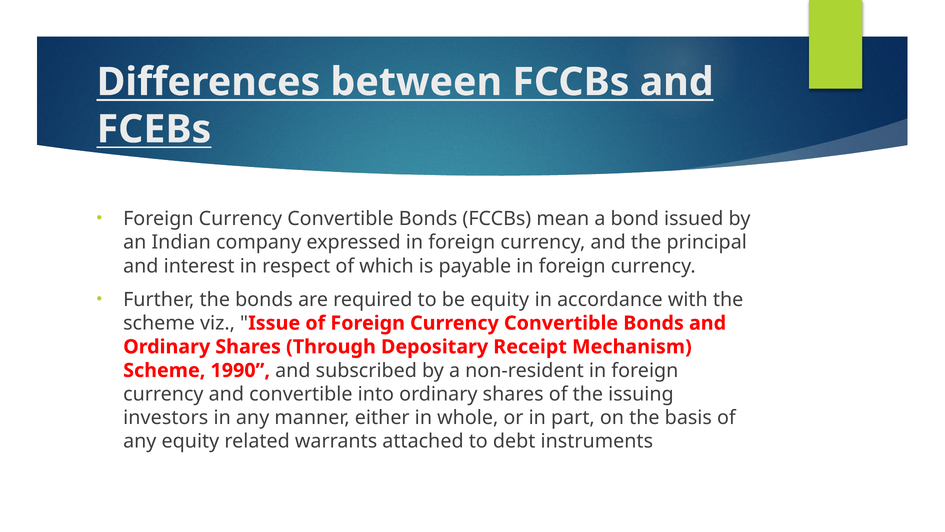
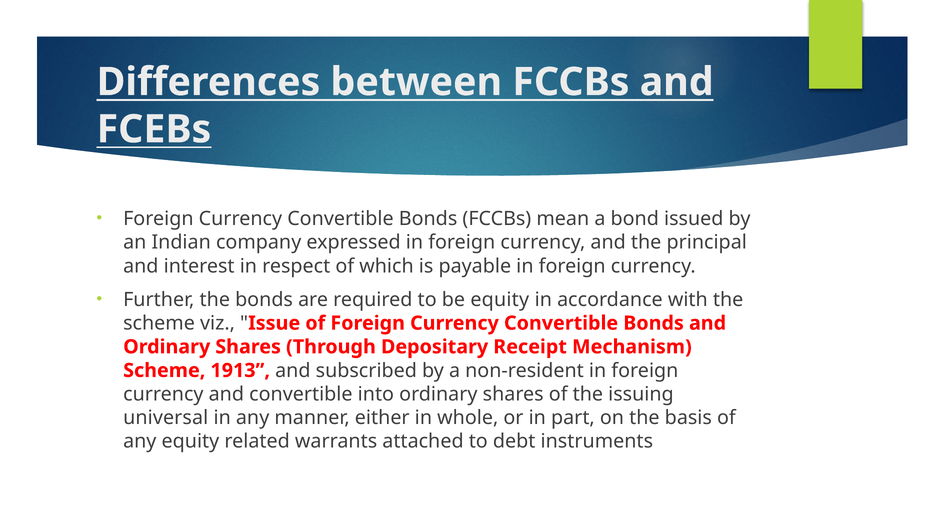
1990: 1990 -> 1913
investors: investors -> universal
